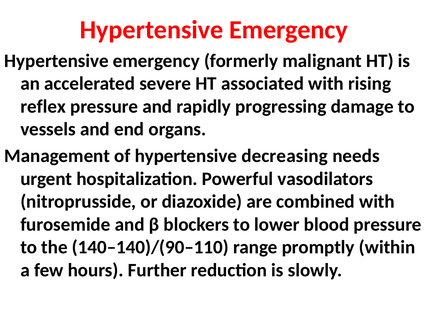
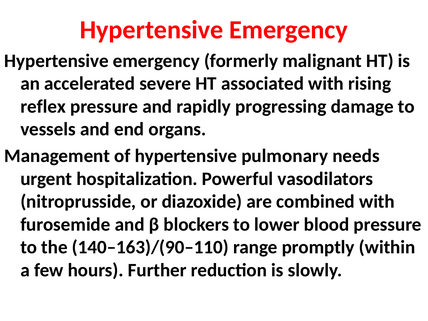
decreasing: decreasing -> pulmonary
140–140)/(90–110: 140–140)/(90–110 -> 140–163)/(90–110
